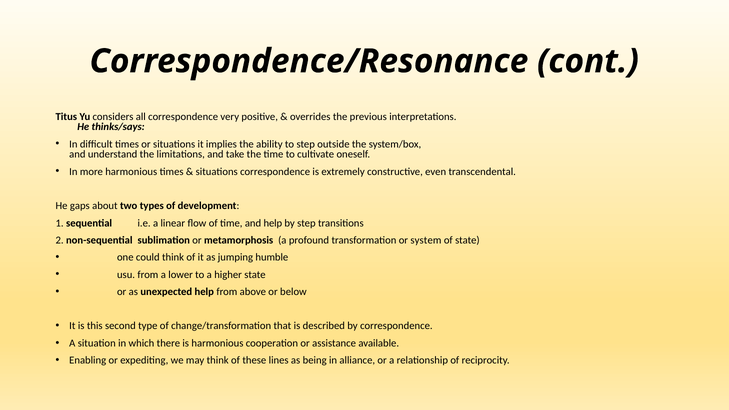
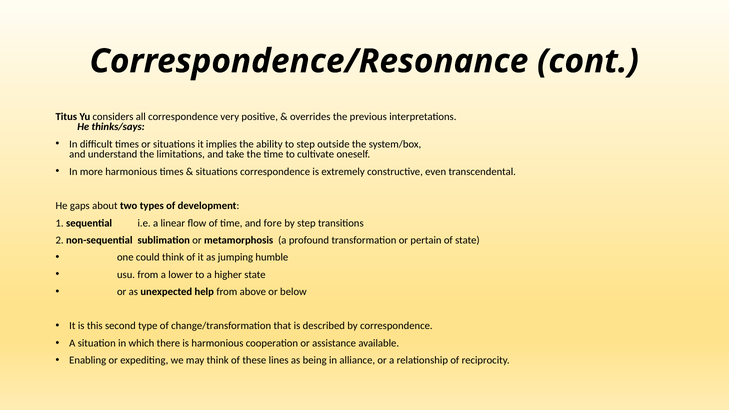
and help: help -> fore
system: system -> pertain
